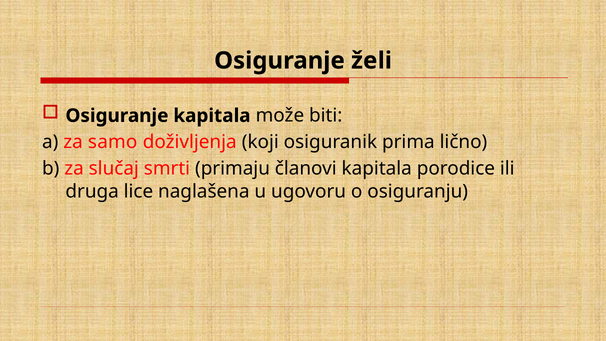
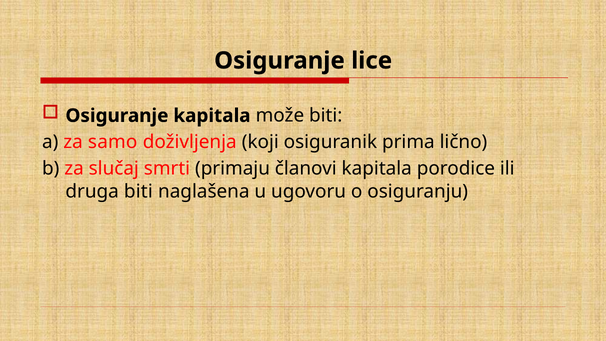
želi: želi -> lice
druga lice: lice -> biti
